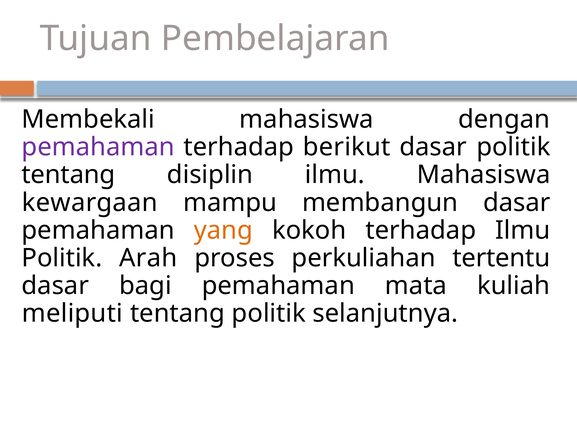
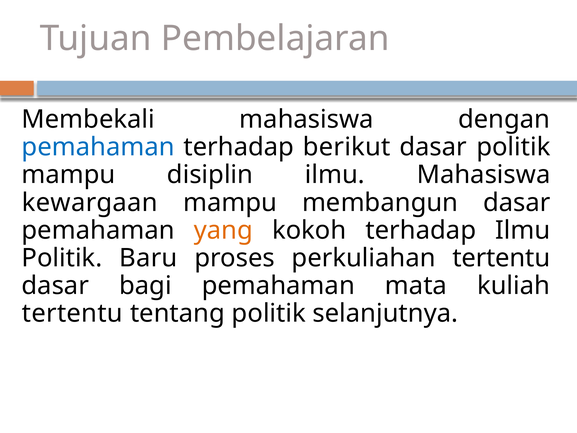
pemahaman at (98, 147) colour: purple -> blue
tentang at (68, 175): tentang -> mampu
Arah: Arah -> Baru
meliputi at (72, 313): meliputi -> tertentu
